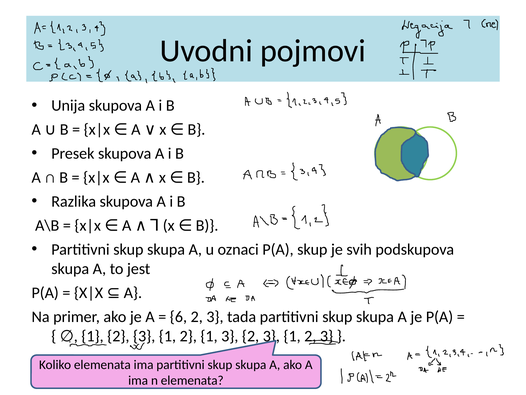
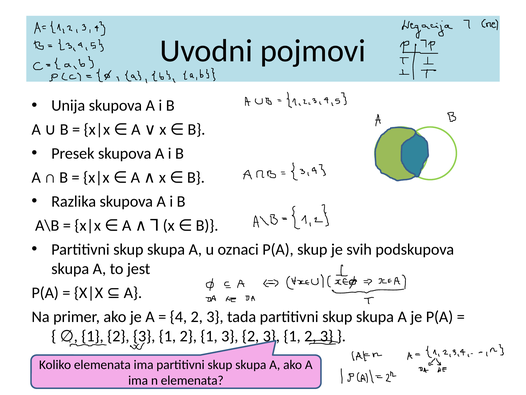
6: 6 -> 4
